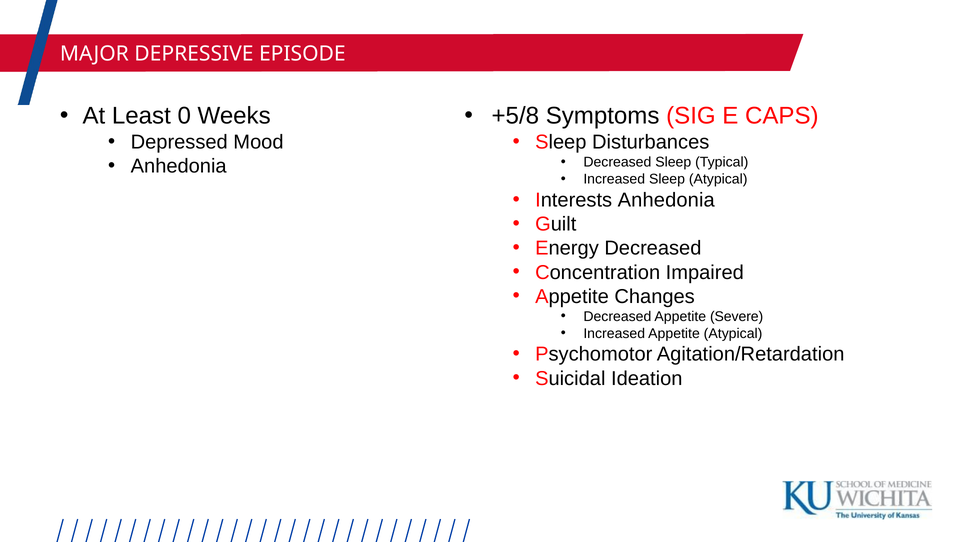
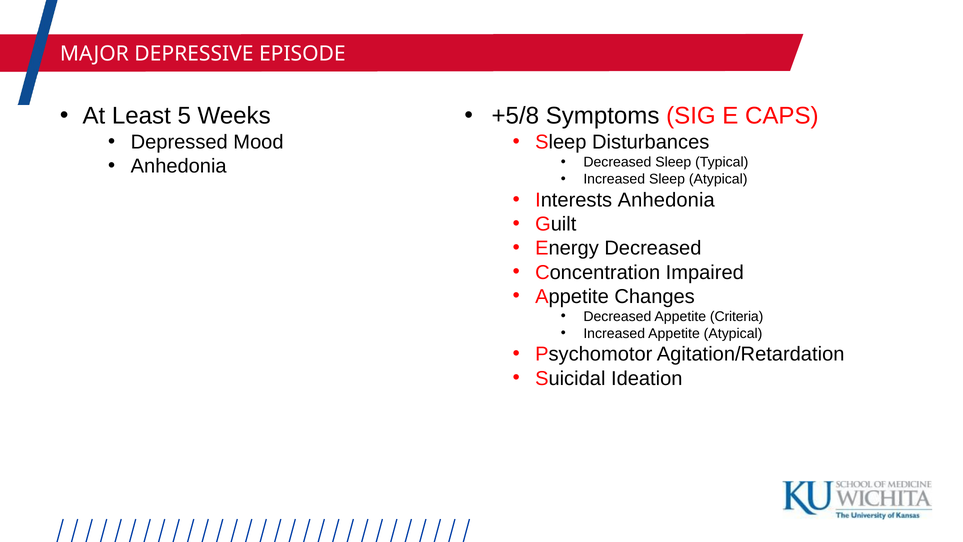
0: 0 -> 5
Severe: Severe -> Criteria
